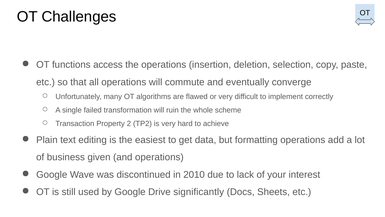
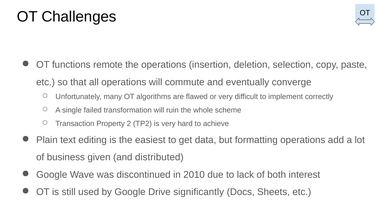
access: access -> remote
and operations: operations -> distributed
your: your -> both
